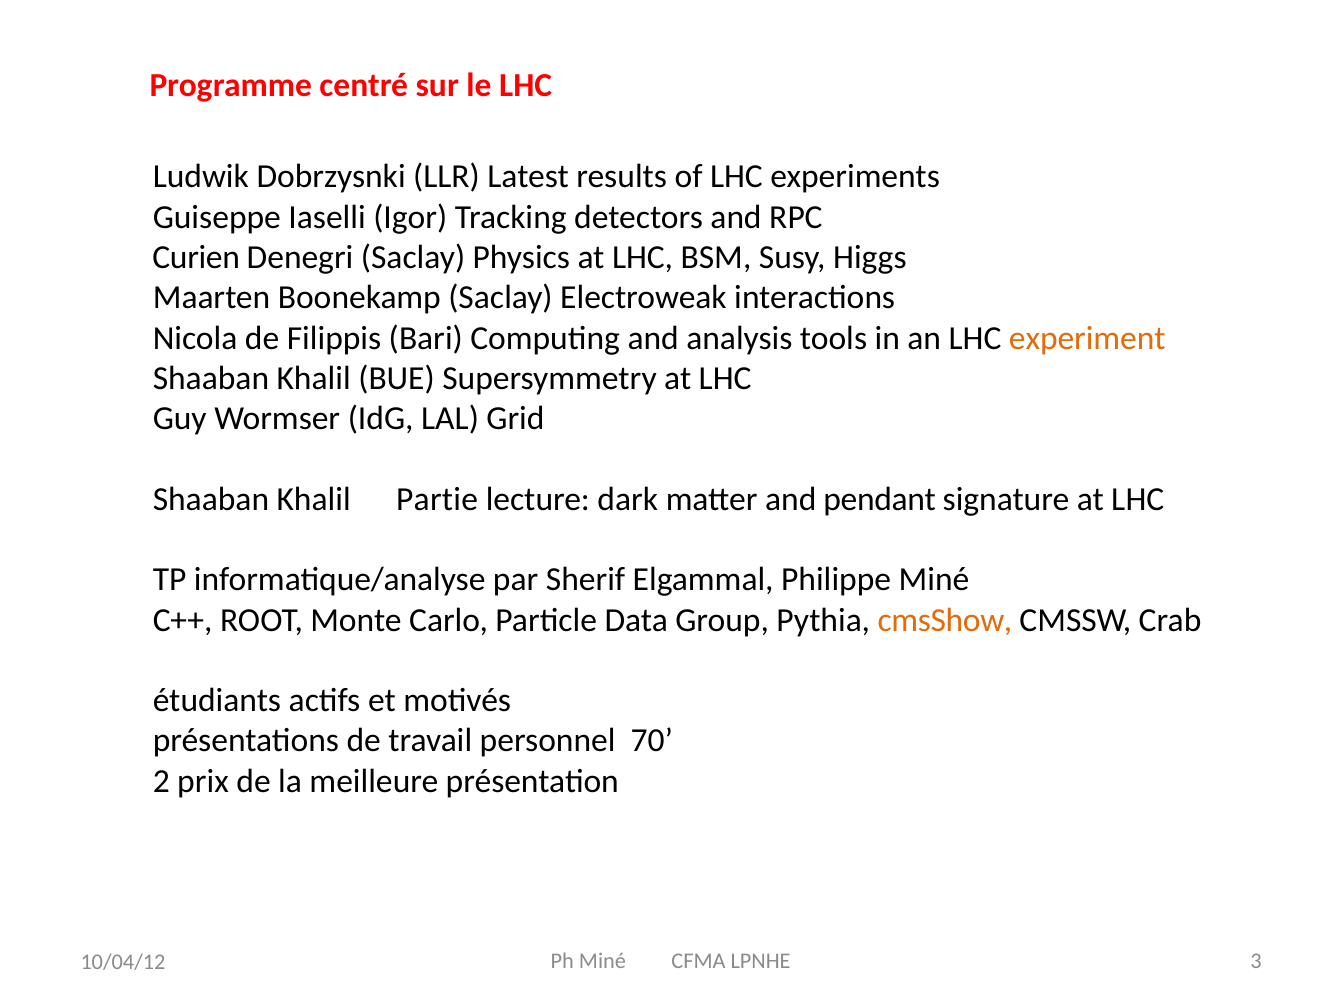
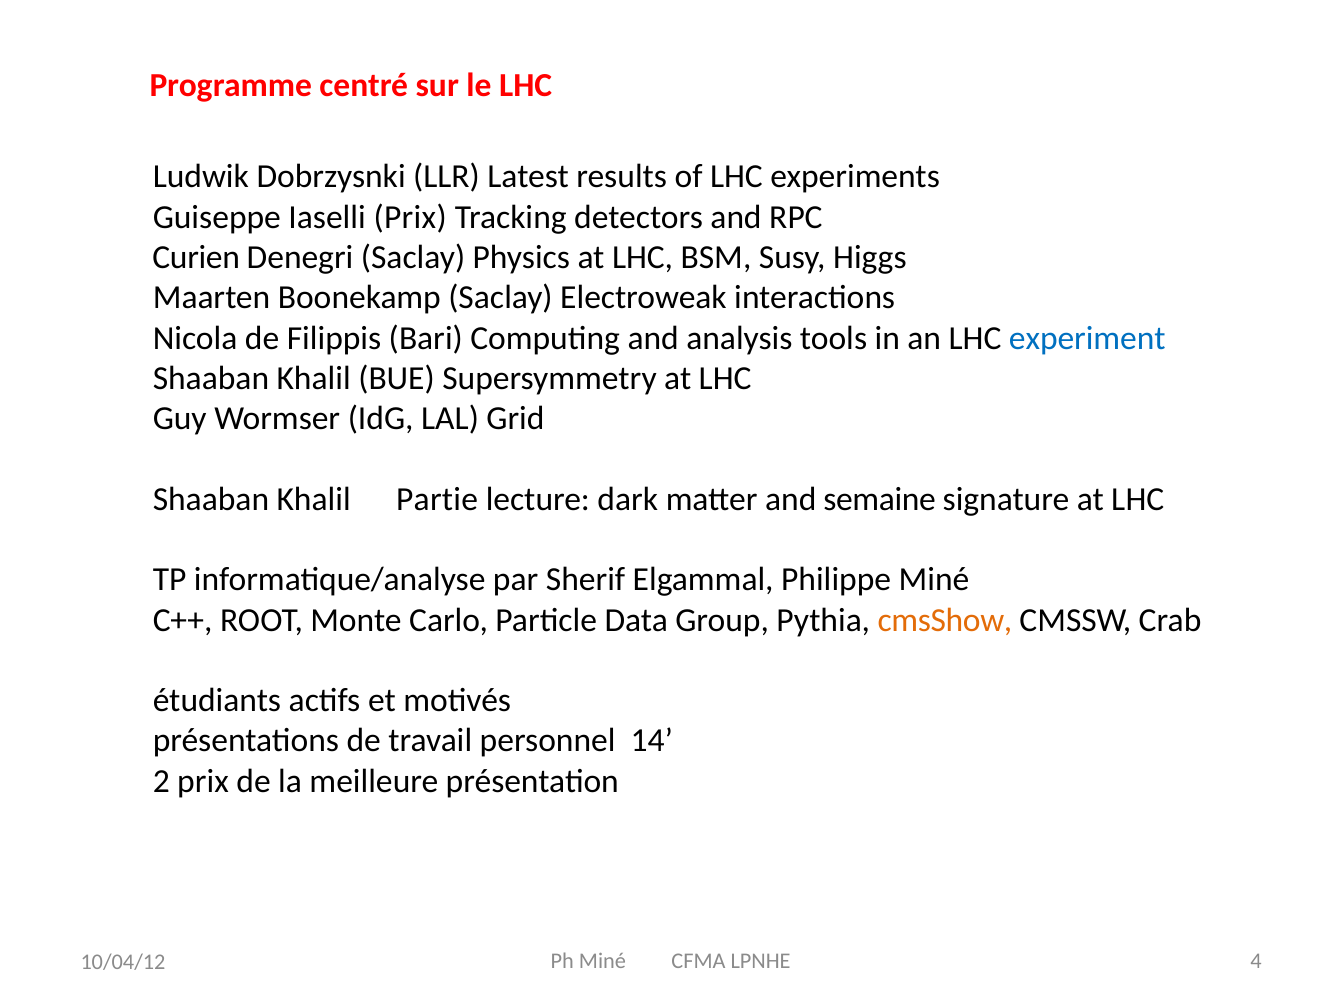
Iaselli Igor: Igor -> Prix
experiment colour: orange -> blue
pendant: pendant -> semaine
70: 70 -> 14
3: 3 -> 4
